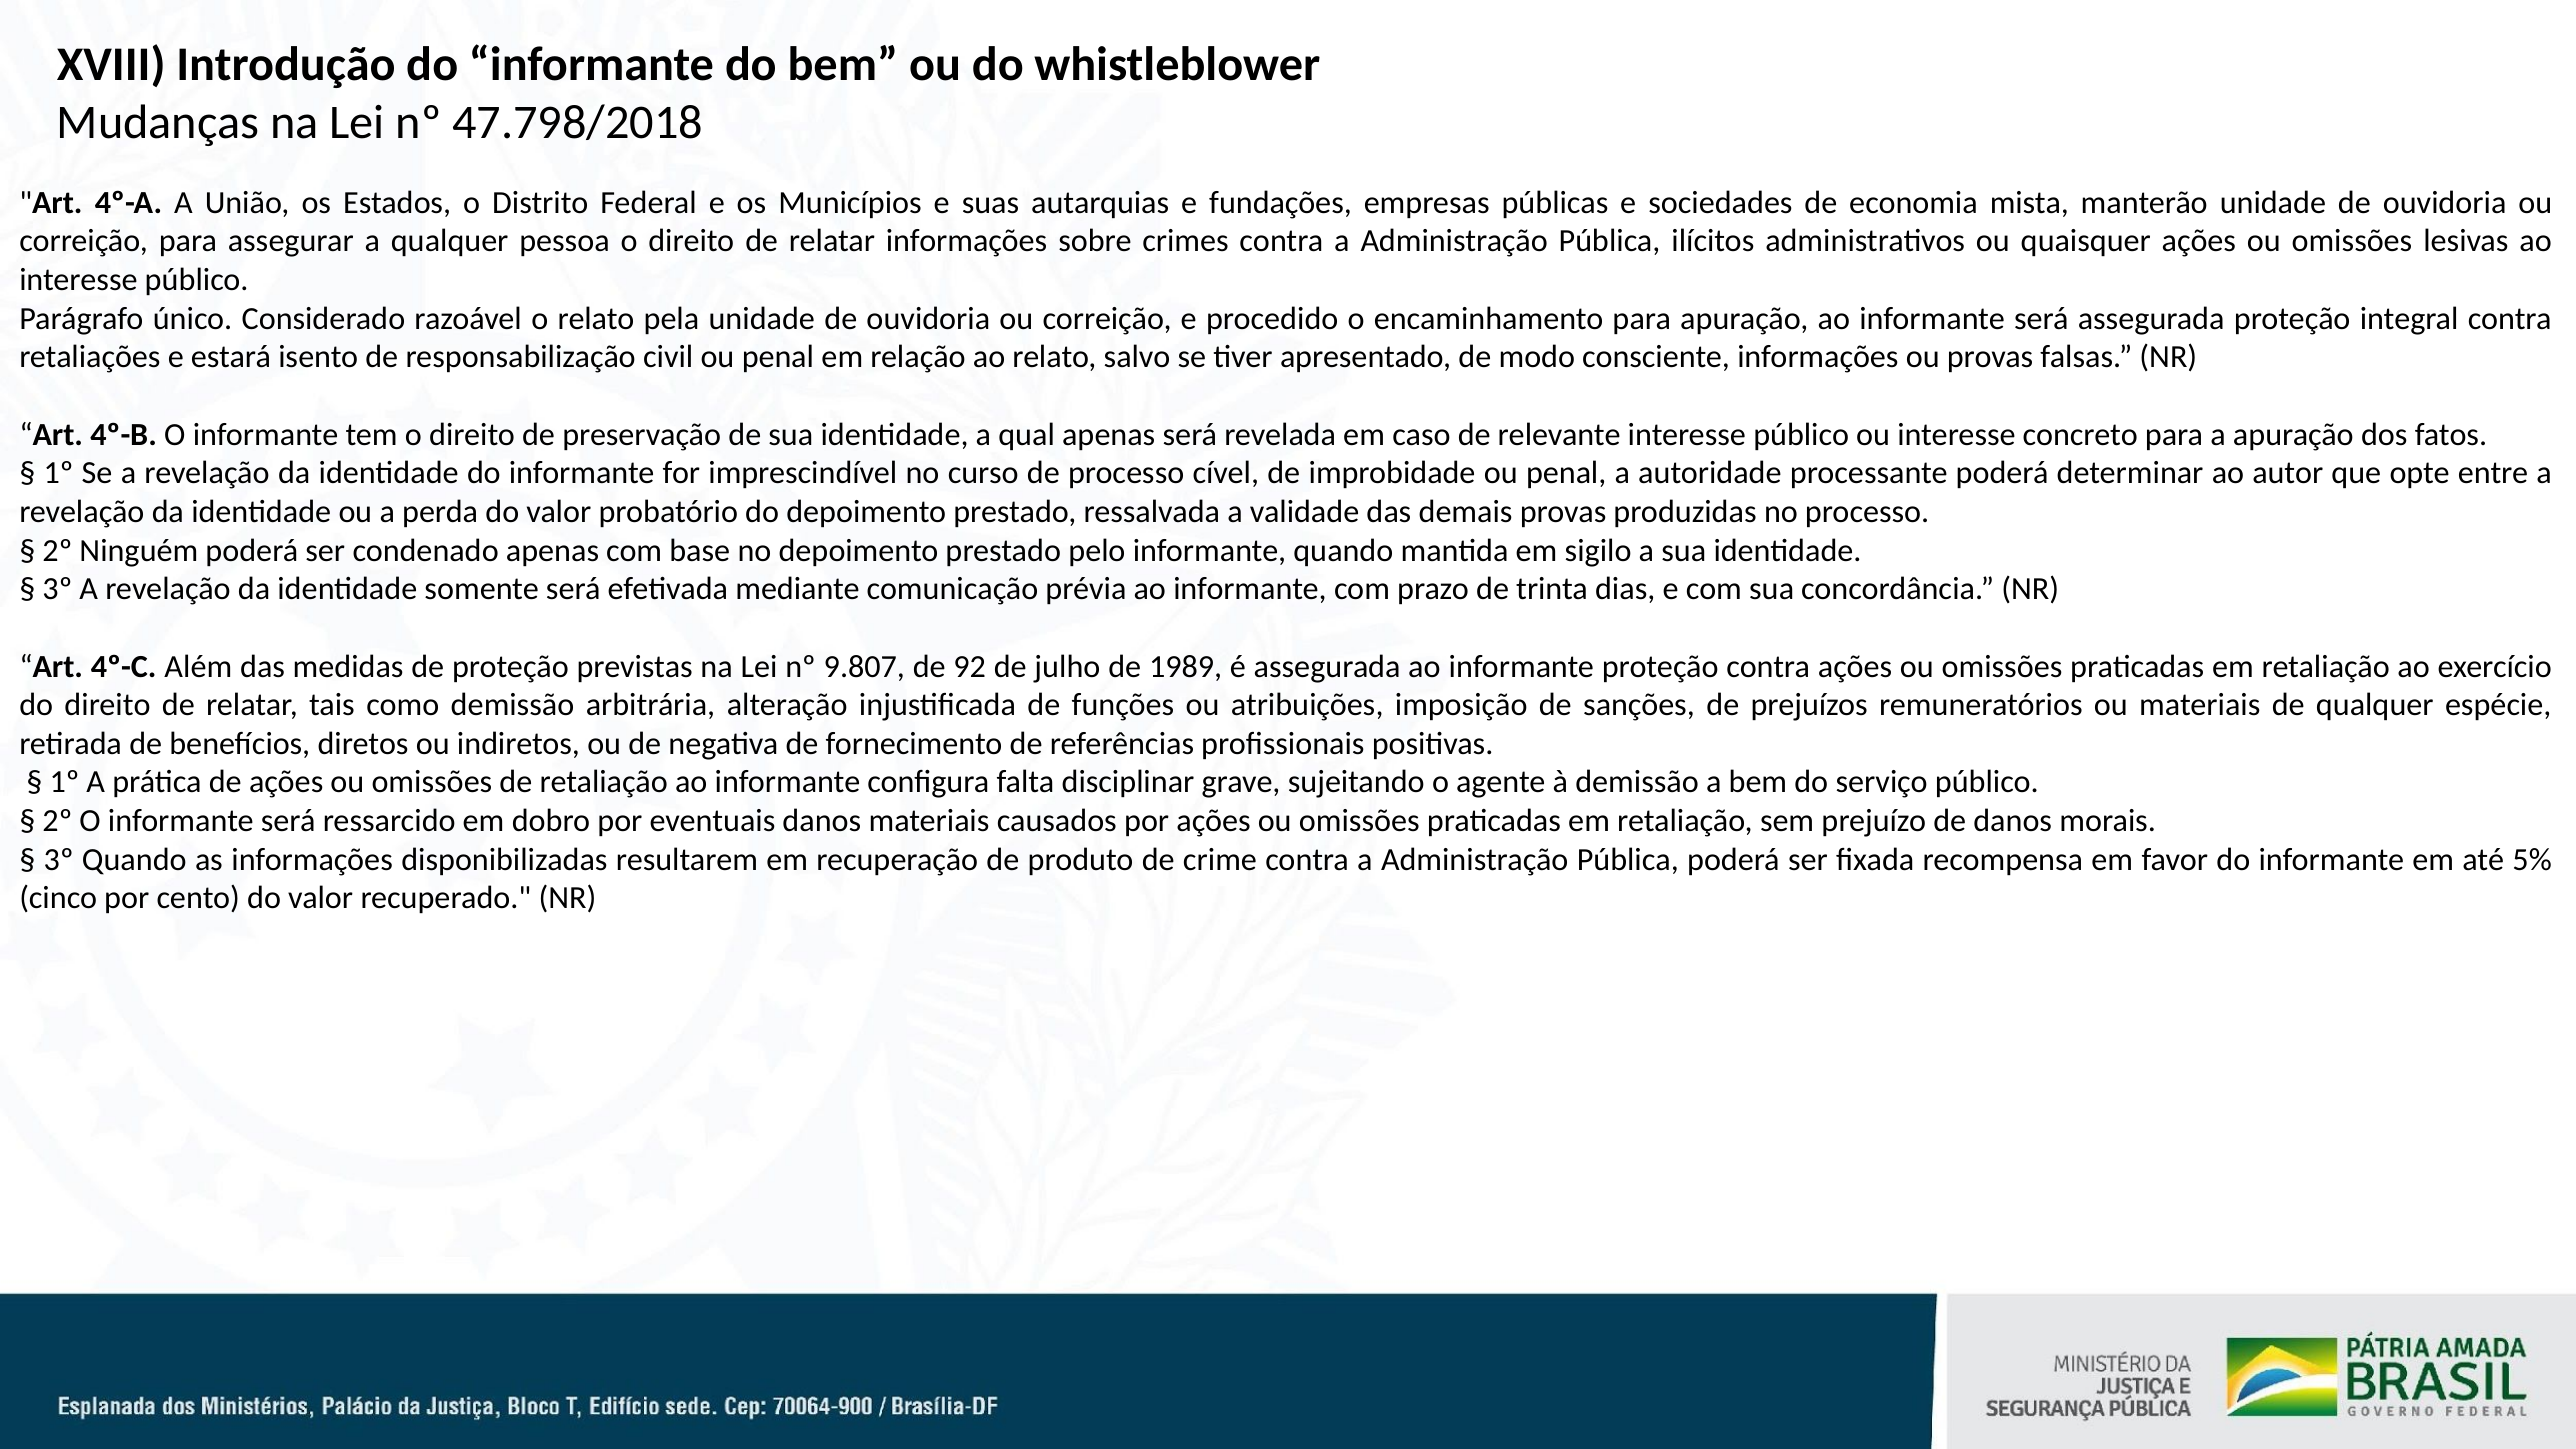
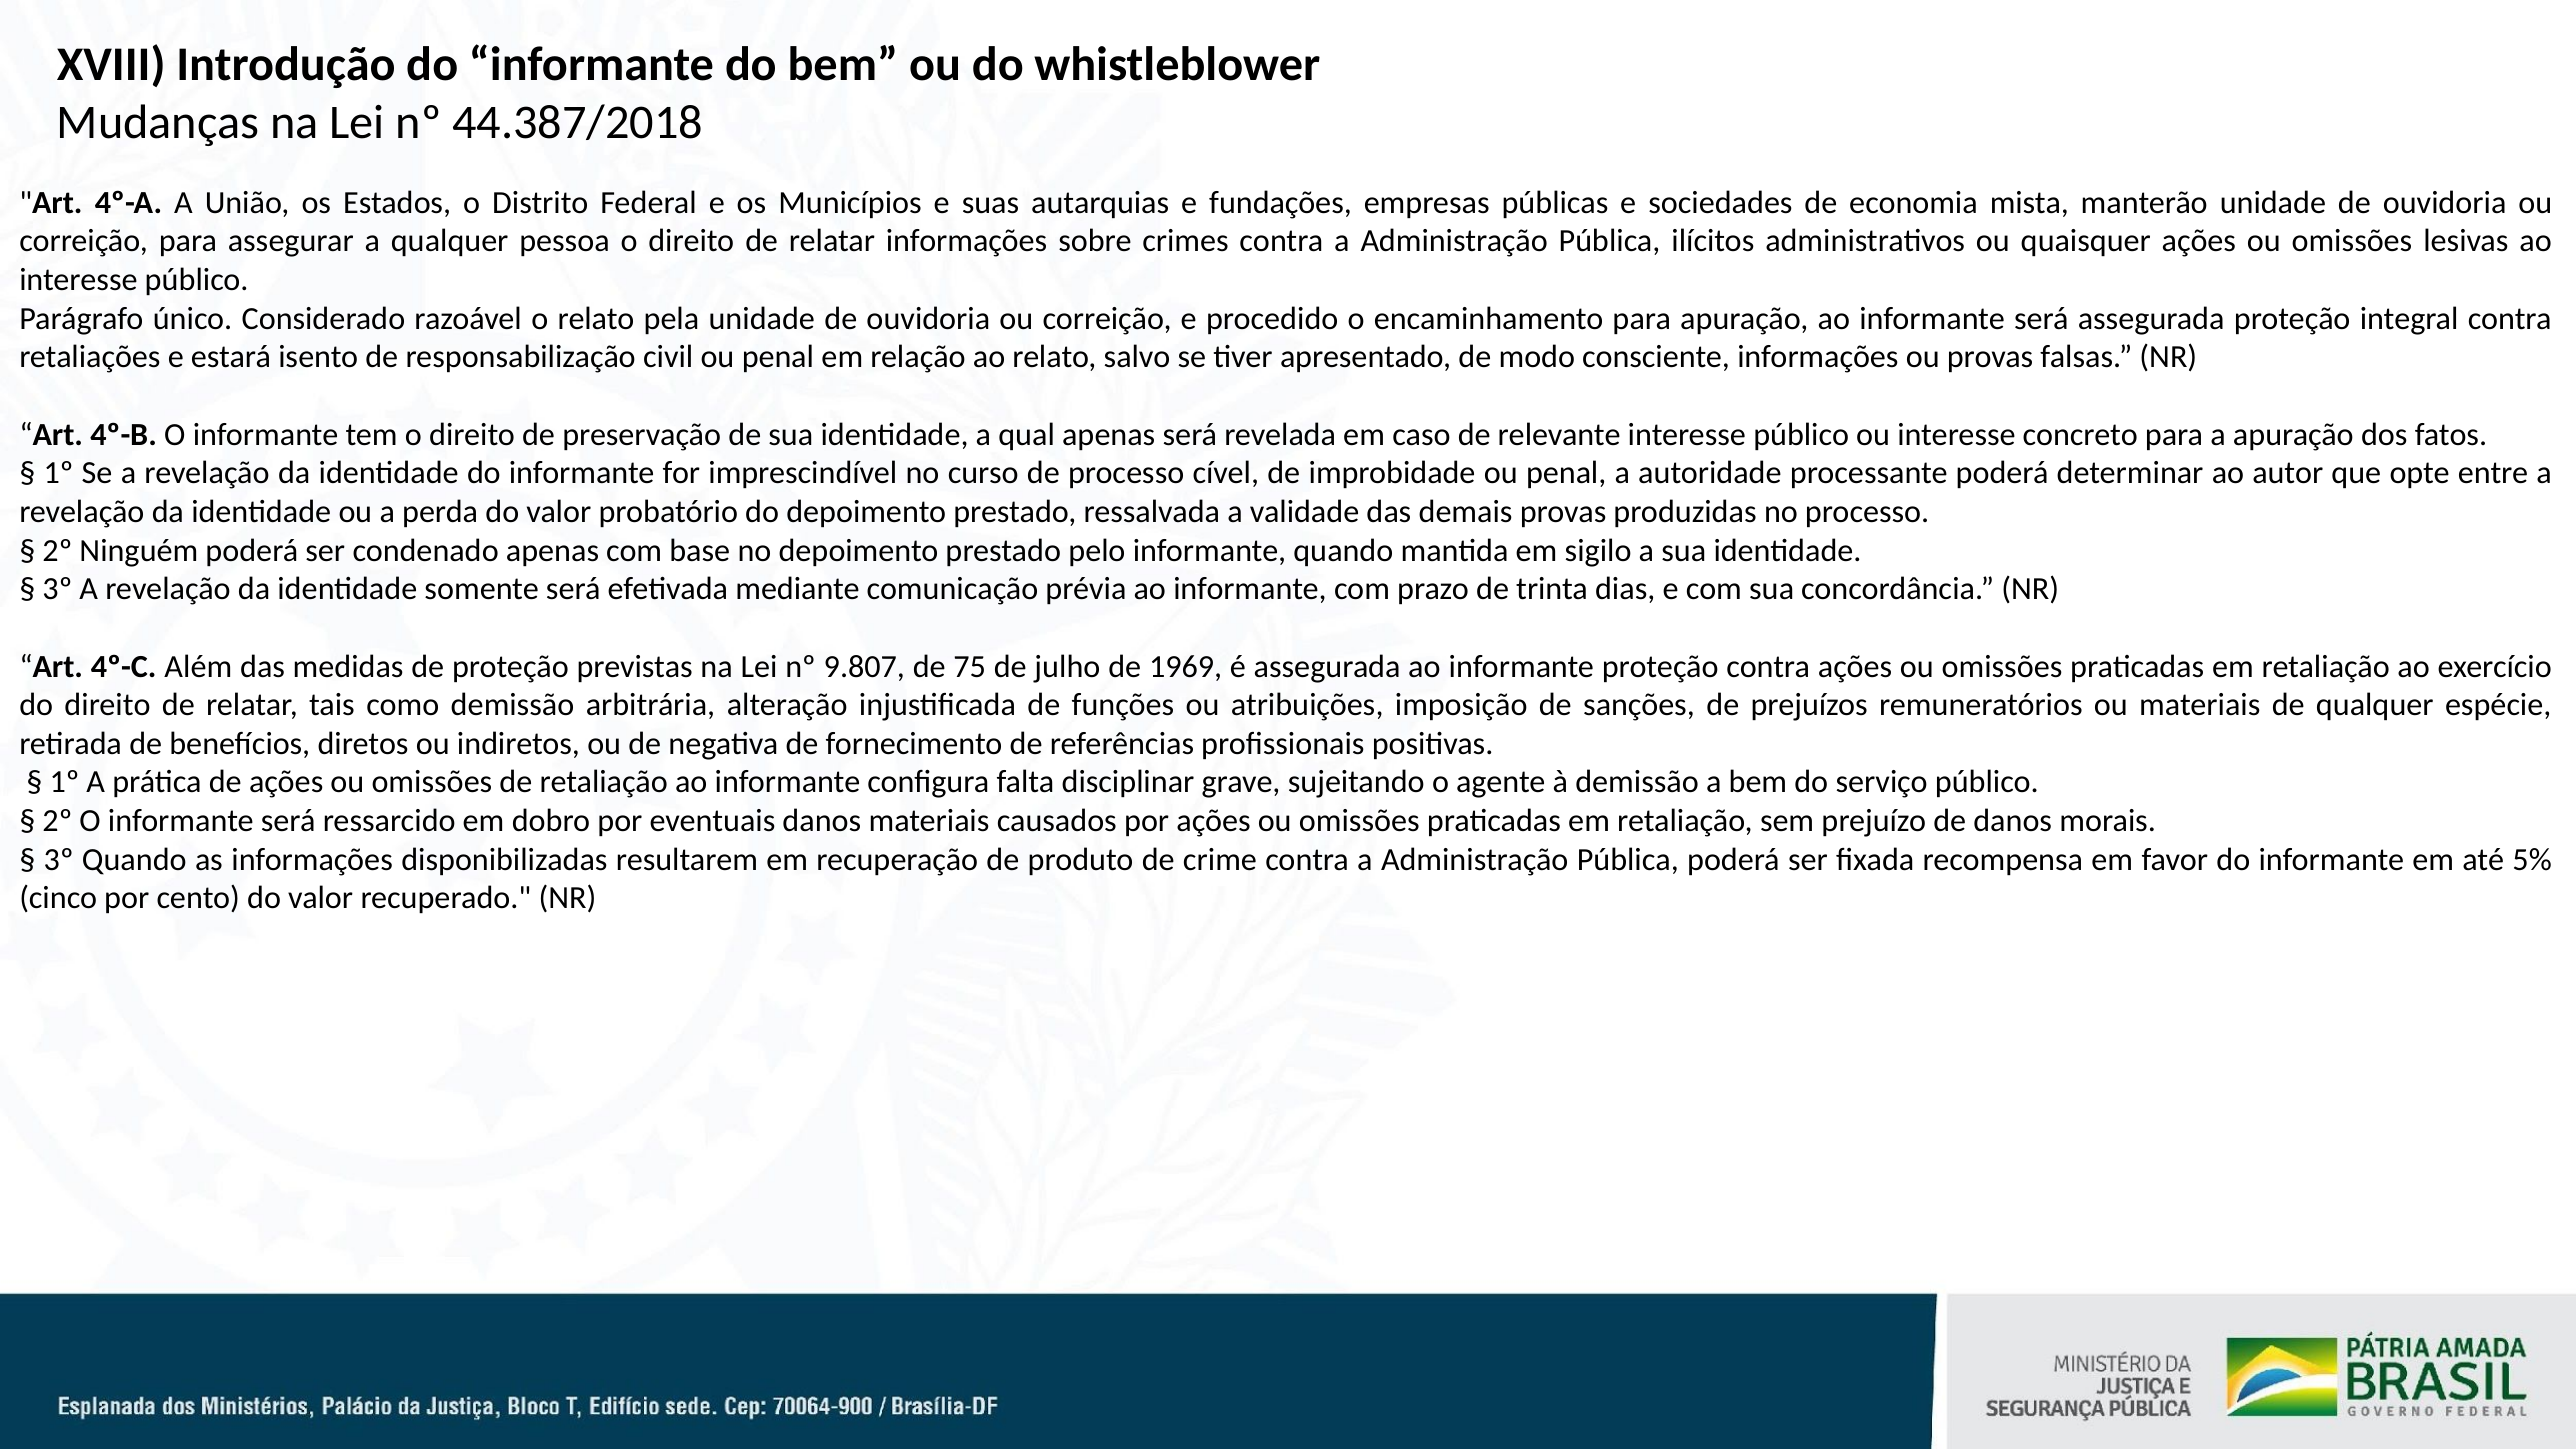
47.798/2018: 47.798/2018 -> 44.387/2018
92: 92 -> 75
1989: 1989 -> 1969
